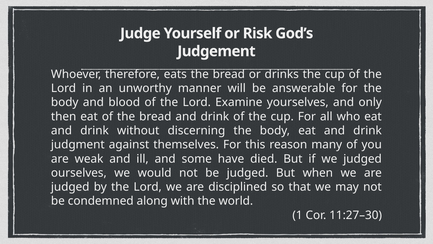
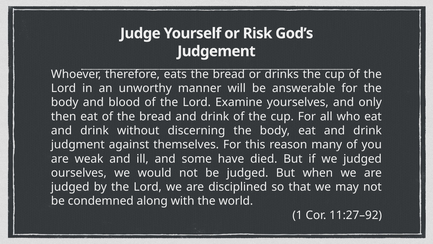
11:27–30: 11:27–30 -> 11:27–92
